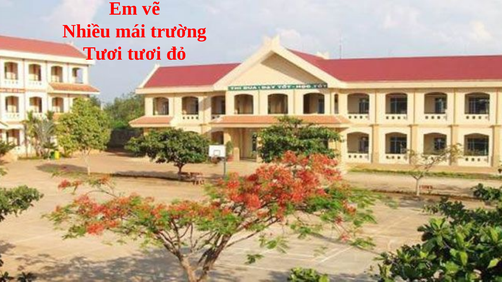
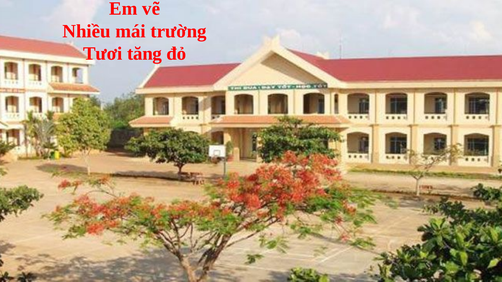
Tươi tươi: tươi -> tăng
